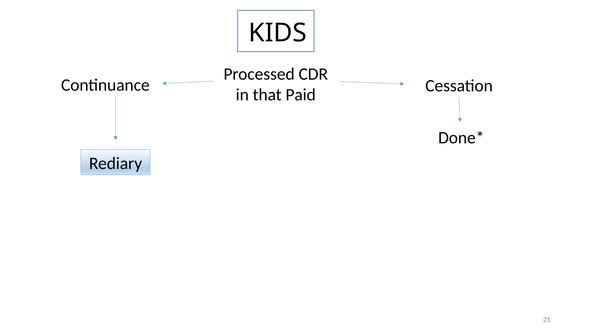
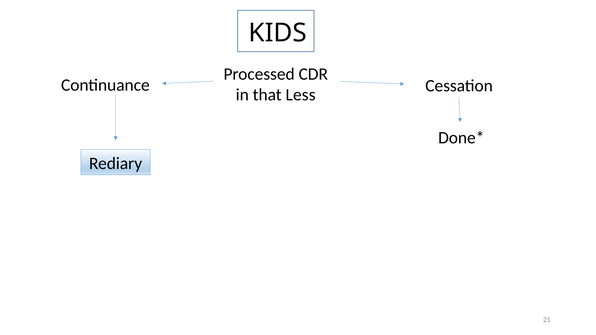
Paid: Paid -> Less
